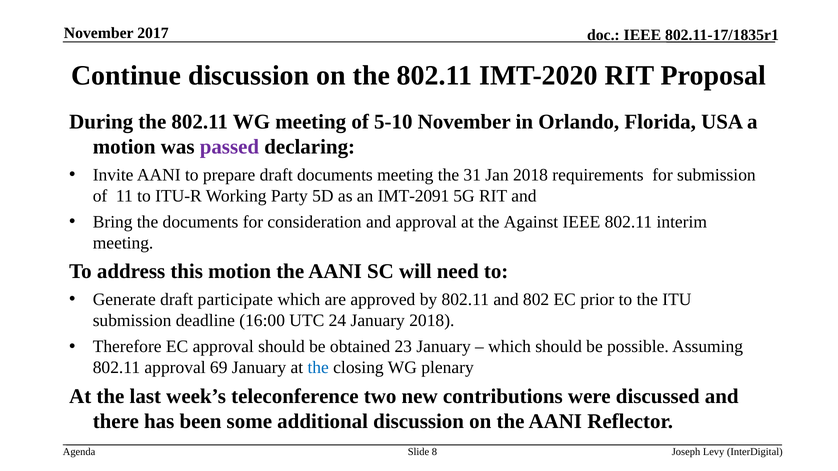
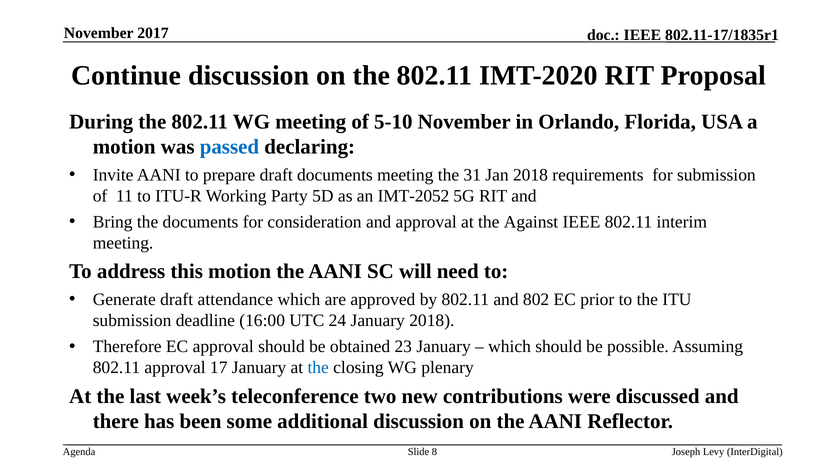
passed colour: purple -> blue
IMT-2091: IMT-2091 -> IMT-2052
participate: participate -> attendance
69: 69 -> 17
